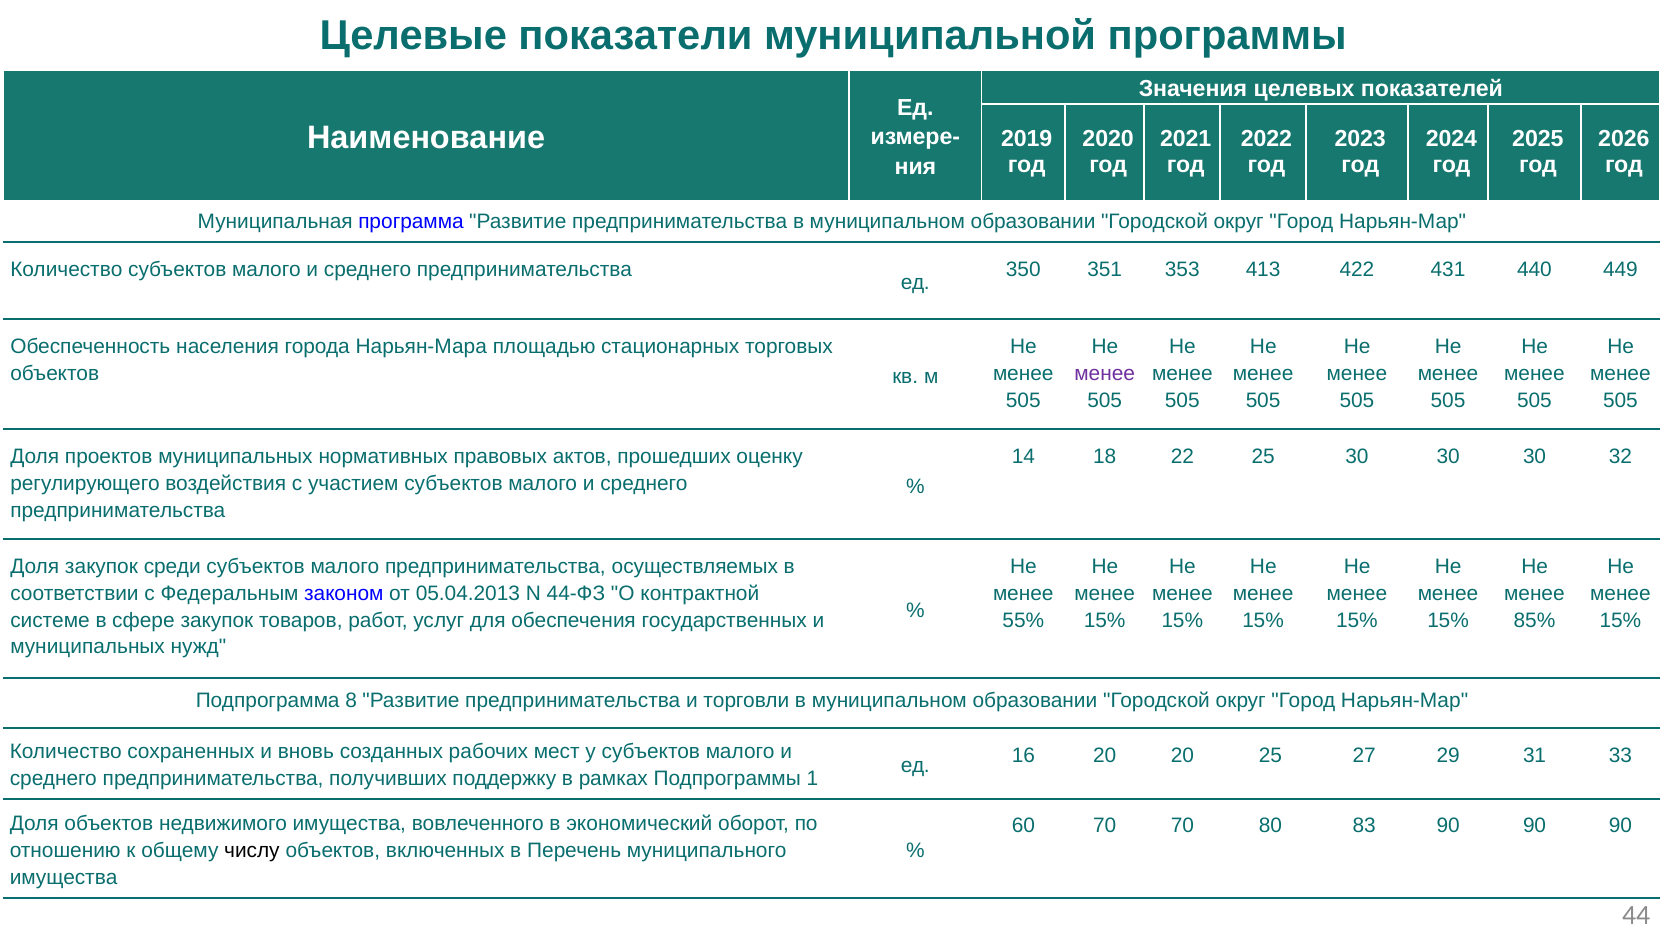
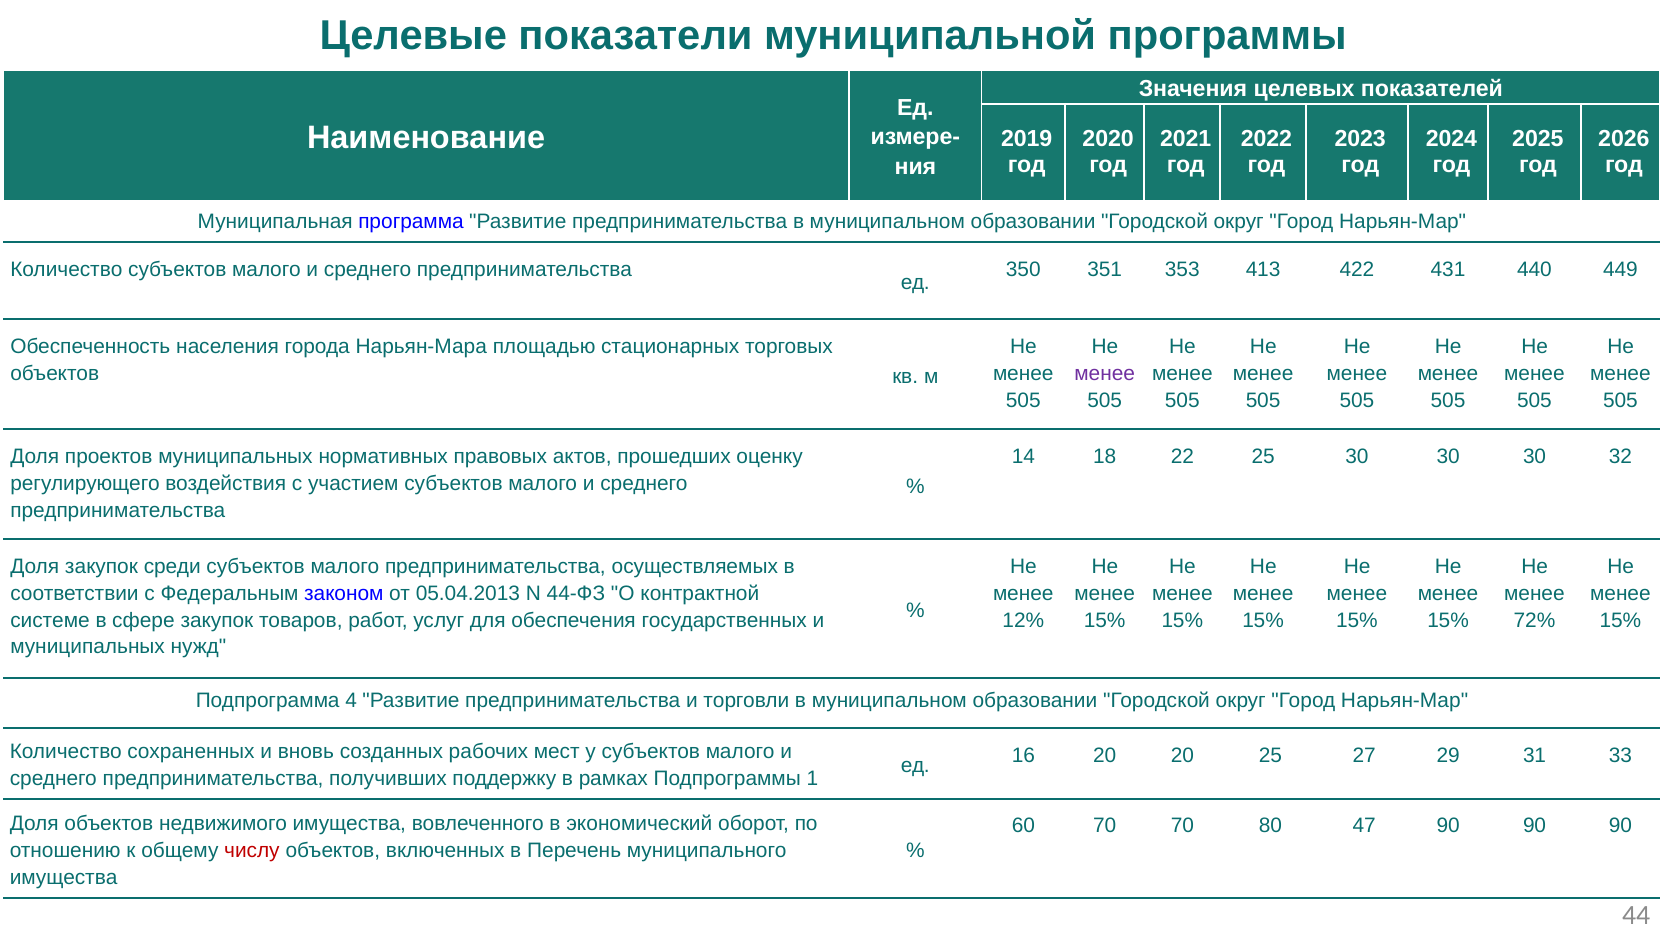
55%: 55% -> 12%
85%: 85% -> 72%
8: 8 -> 4
83: 83 -> 47
числу colour: black -> red
